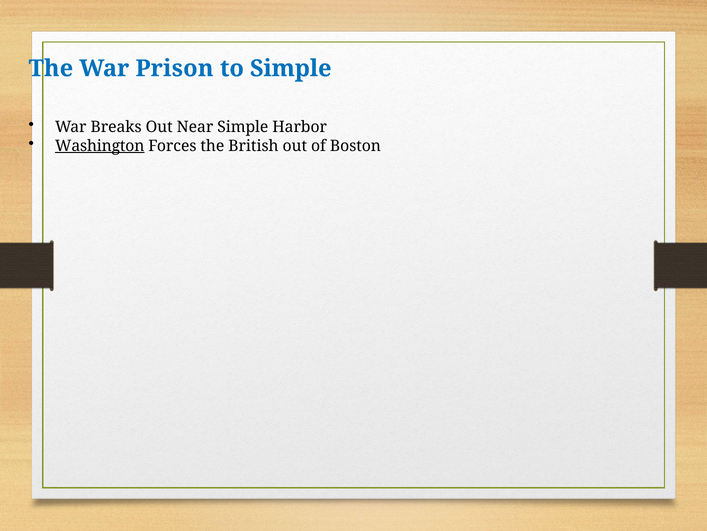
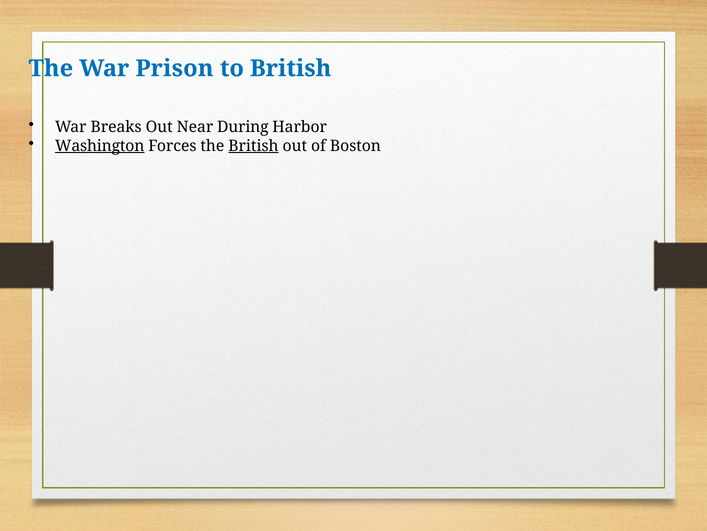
to Simple: Simple -> British
Near Simple: Simple -> During
British at (253, 146) underline: none -> present
